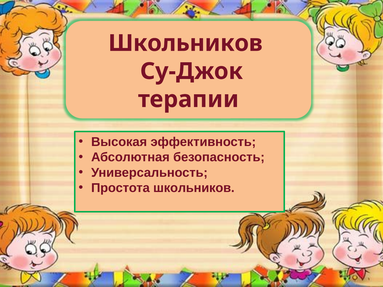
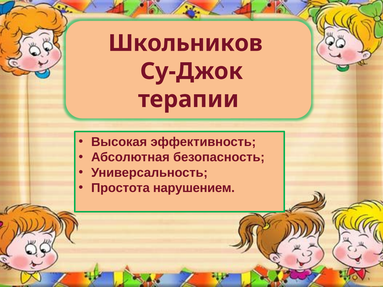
Простота школьников: школьников -> нарушением
